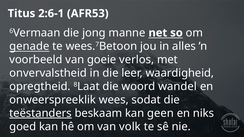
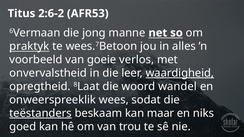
2:6-1: 2:6-1 -> 2:6-2
genade: genade -> praktyk
waardigheid underline: none -> present
geen: geen -> maar
volk: volk -> trou
